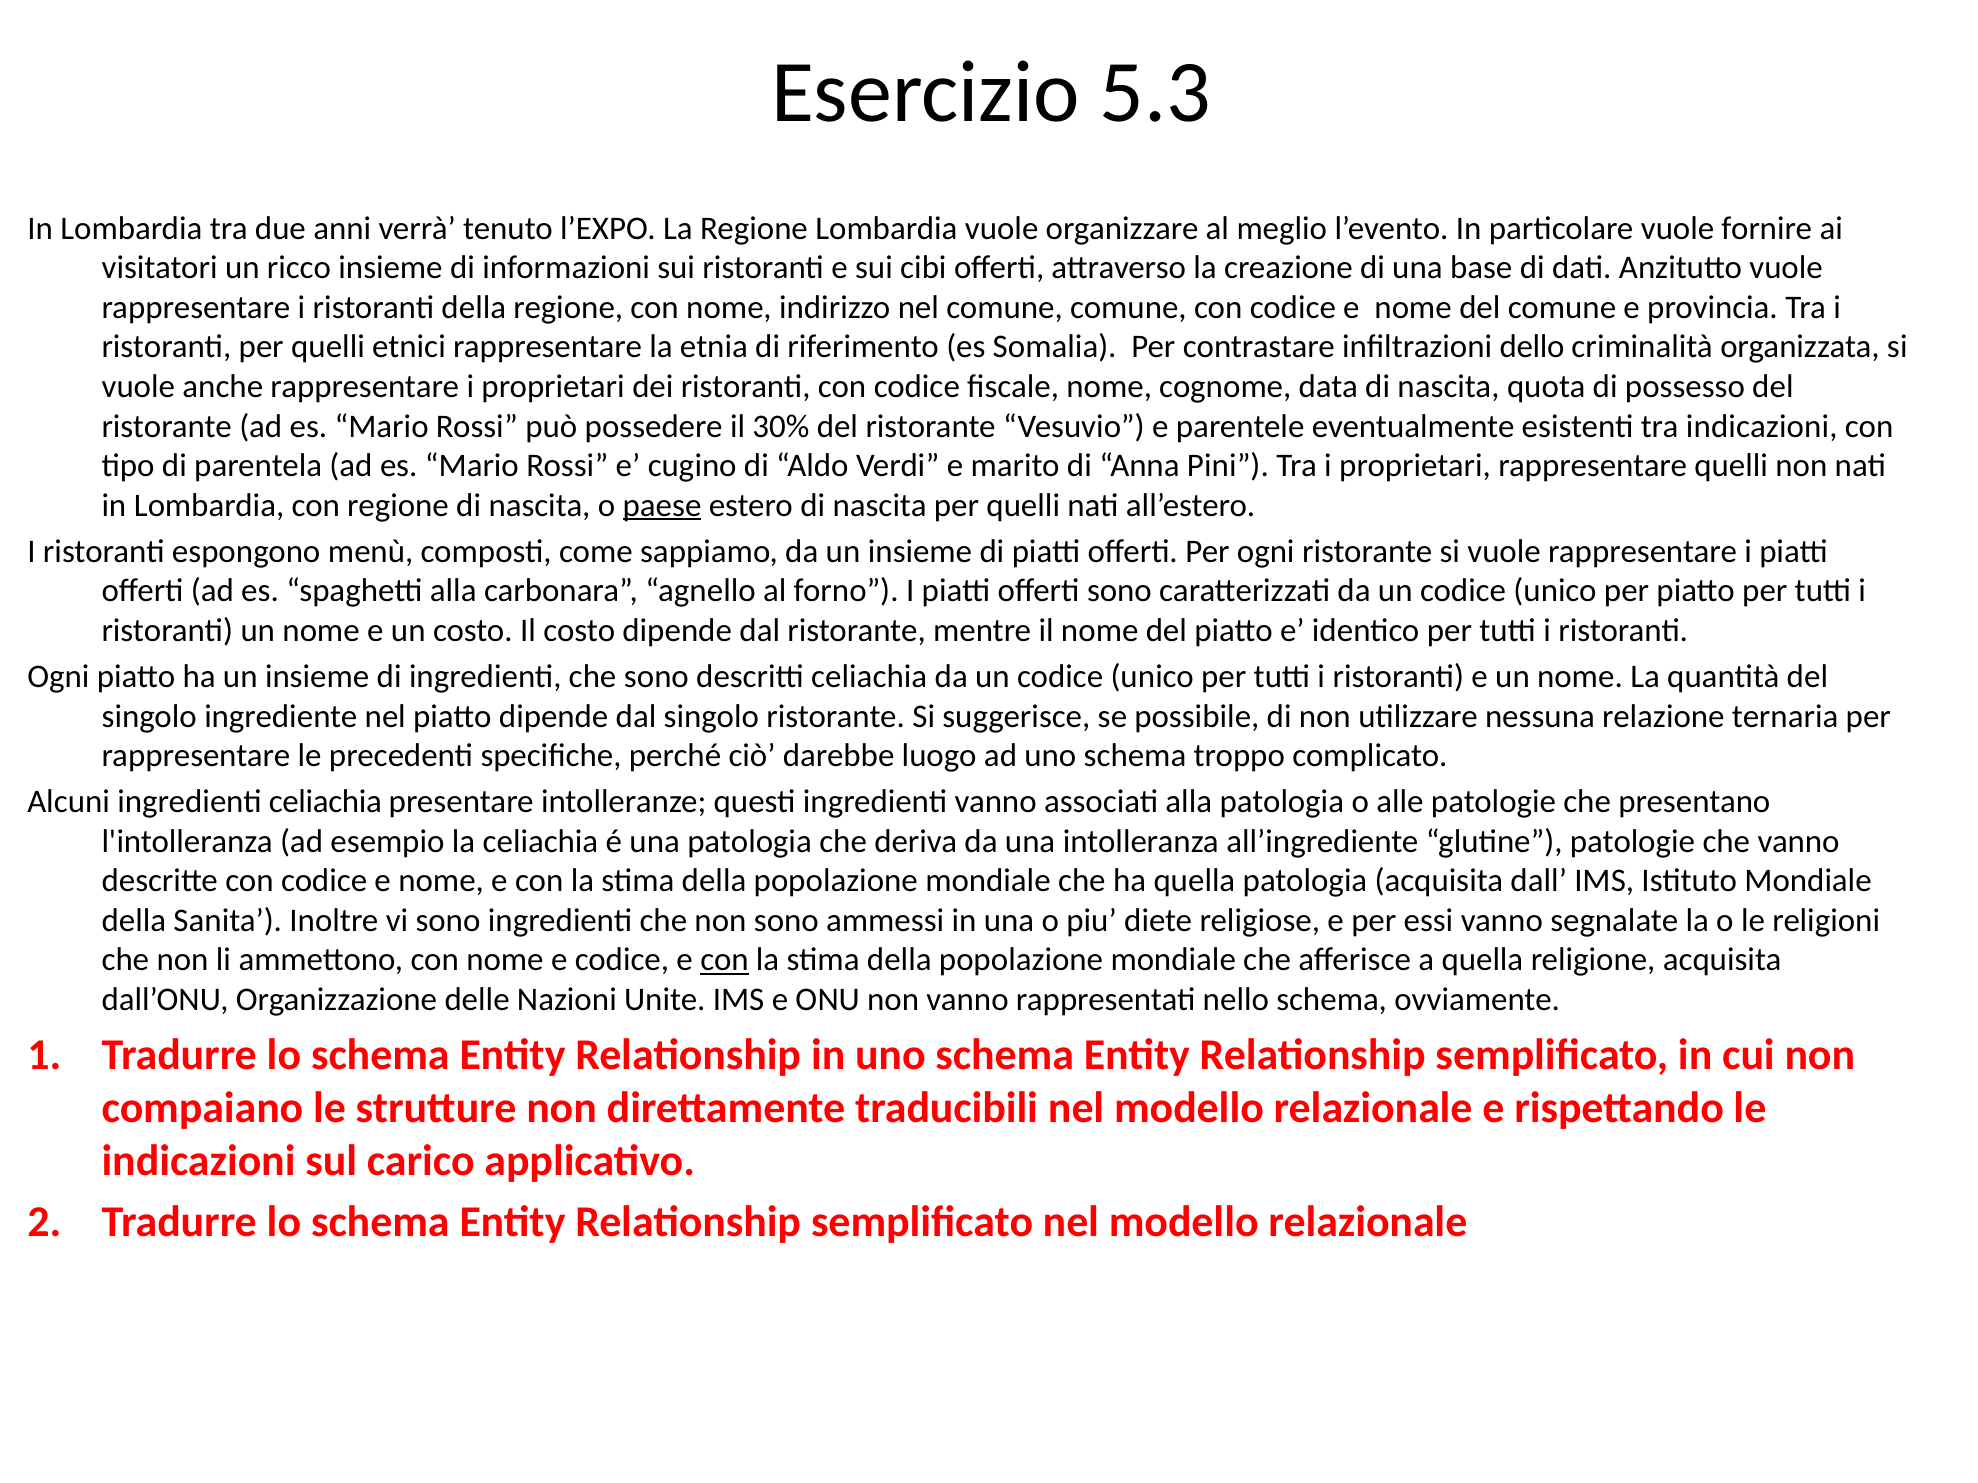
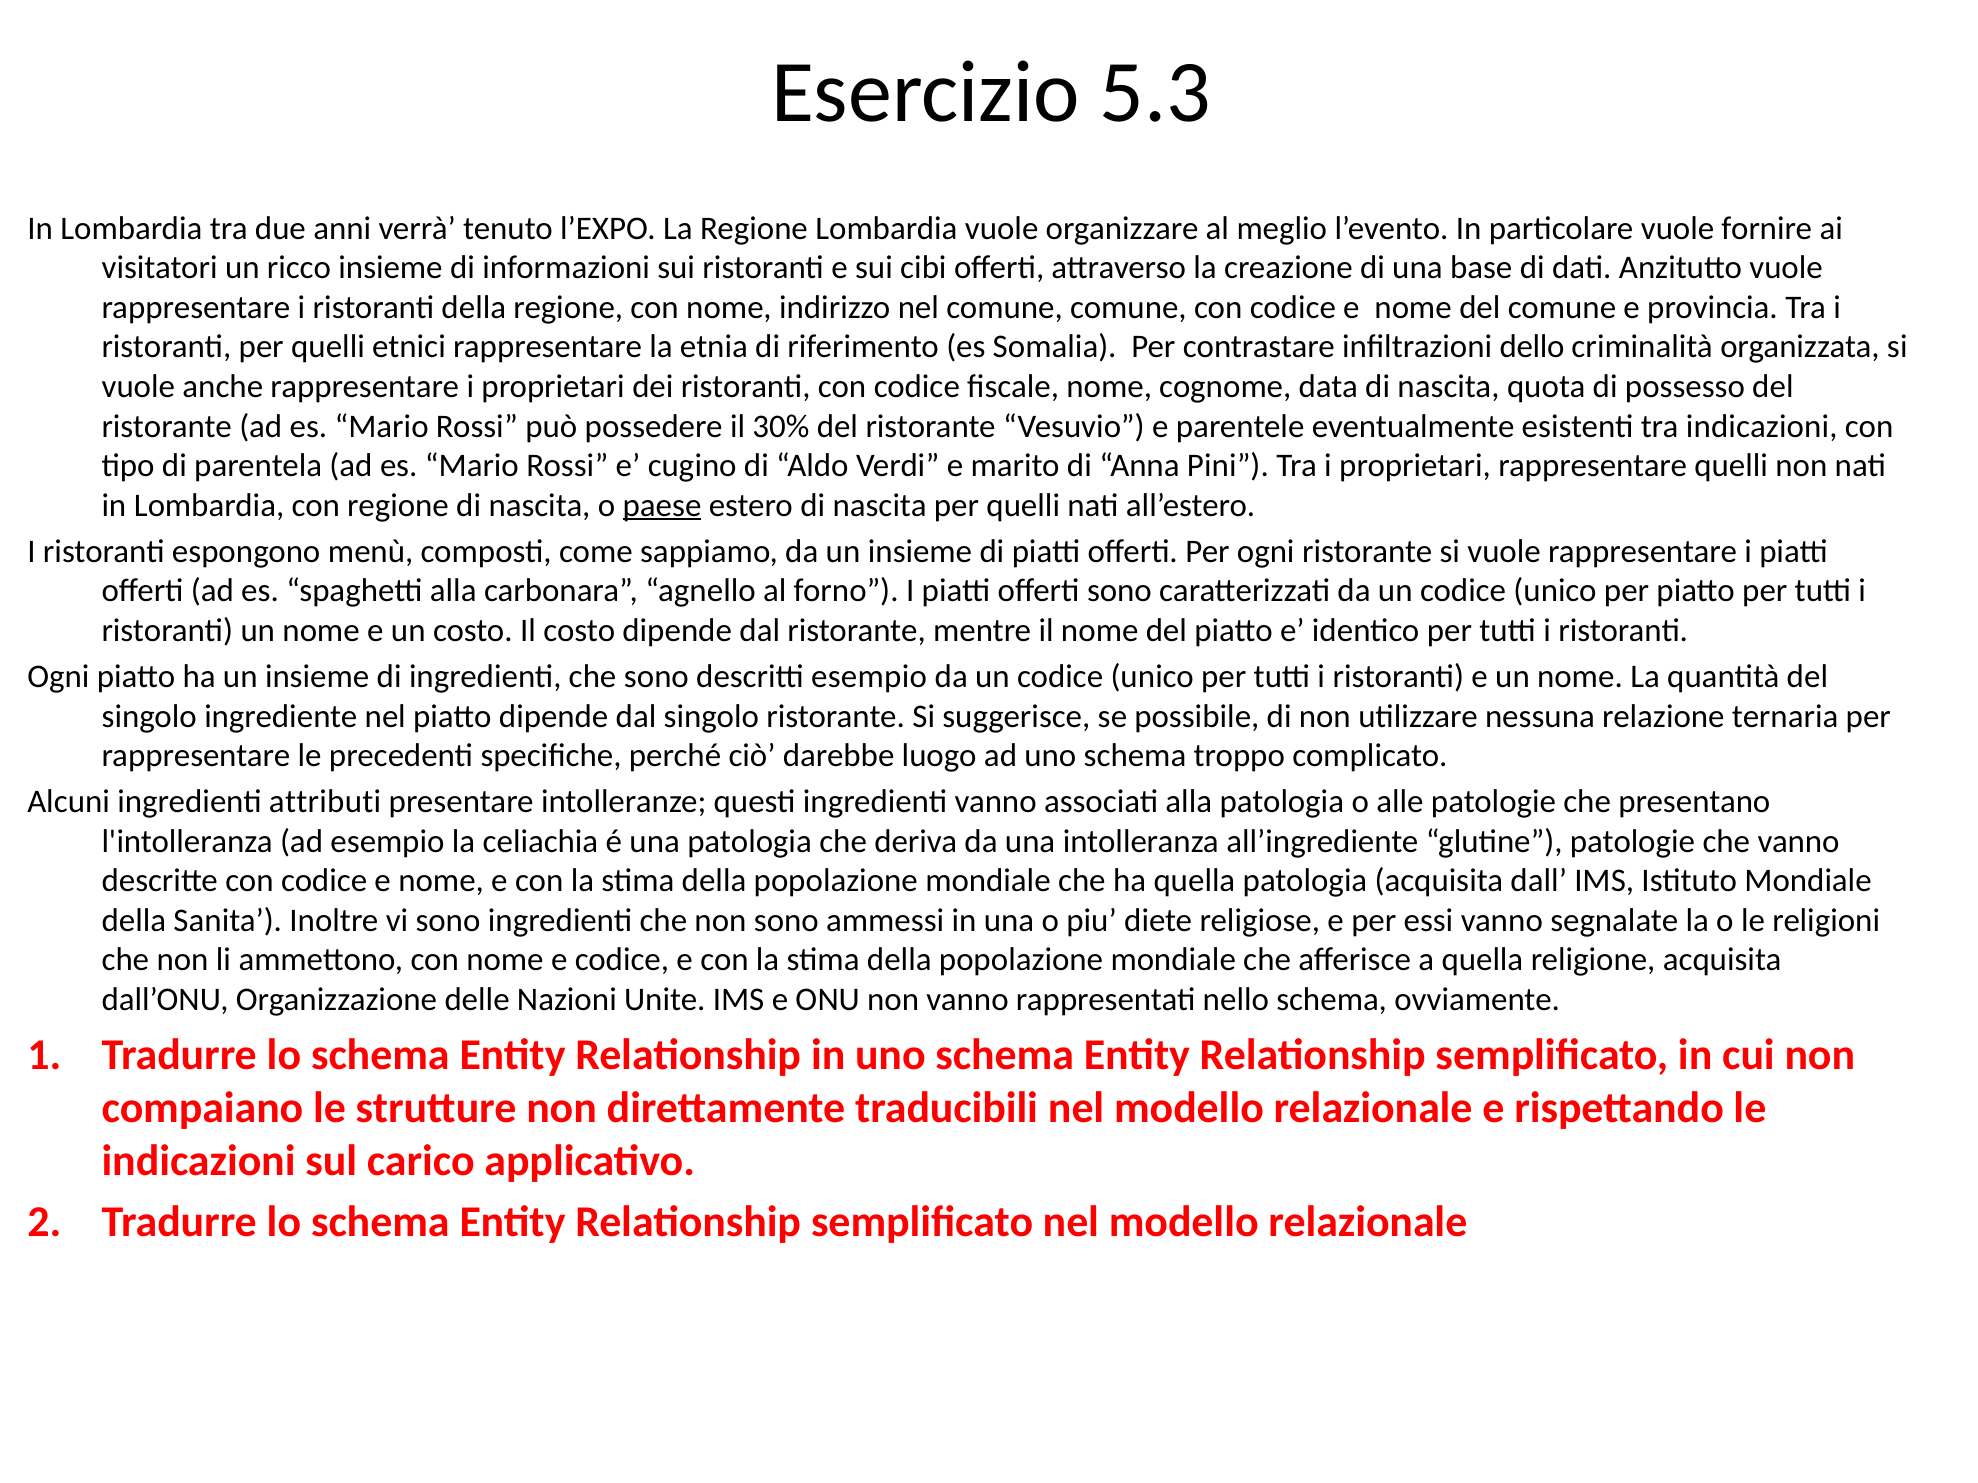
descritti celiachia: celiachia -> esempio
ingredienti celiachia: celiachia -> attributi
con at (725, 960) underline: present -> none
